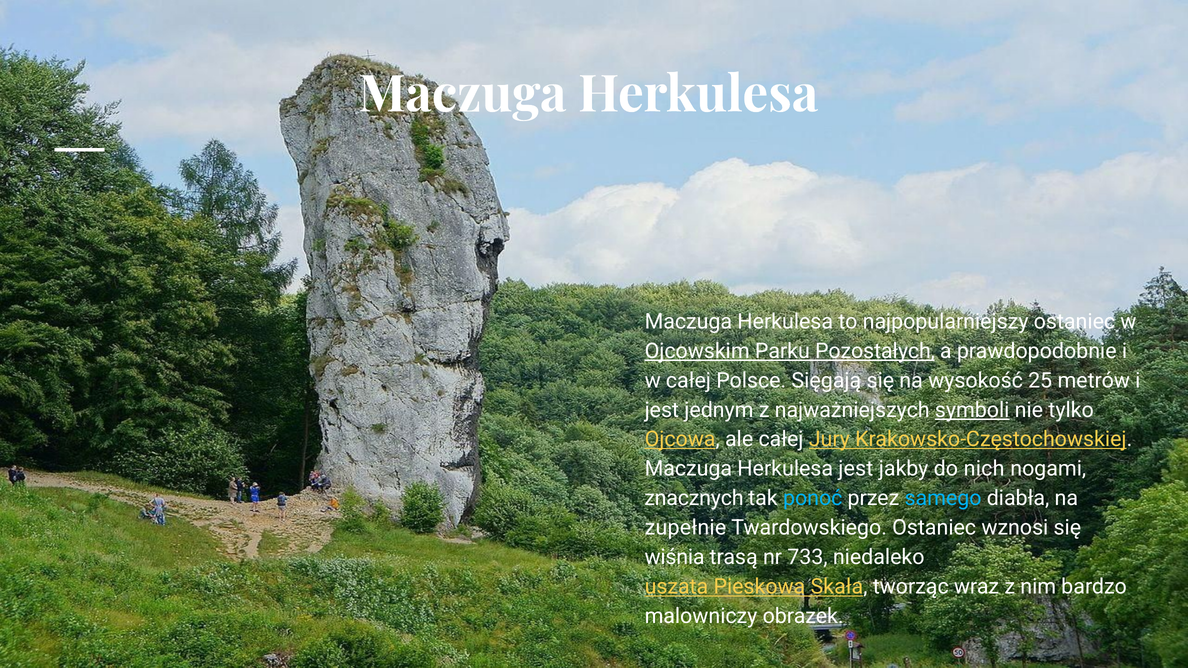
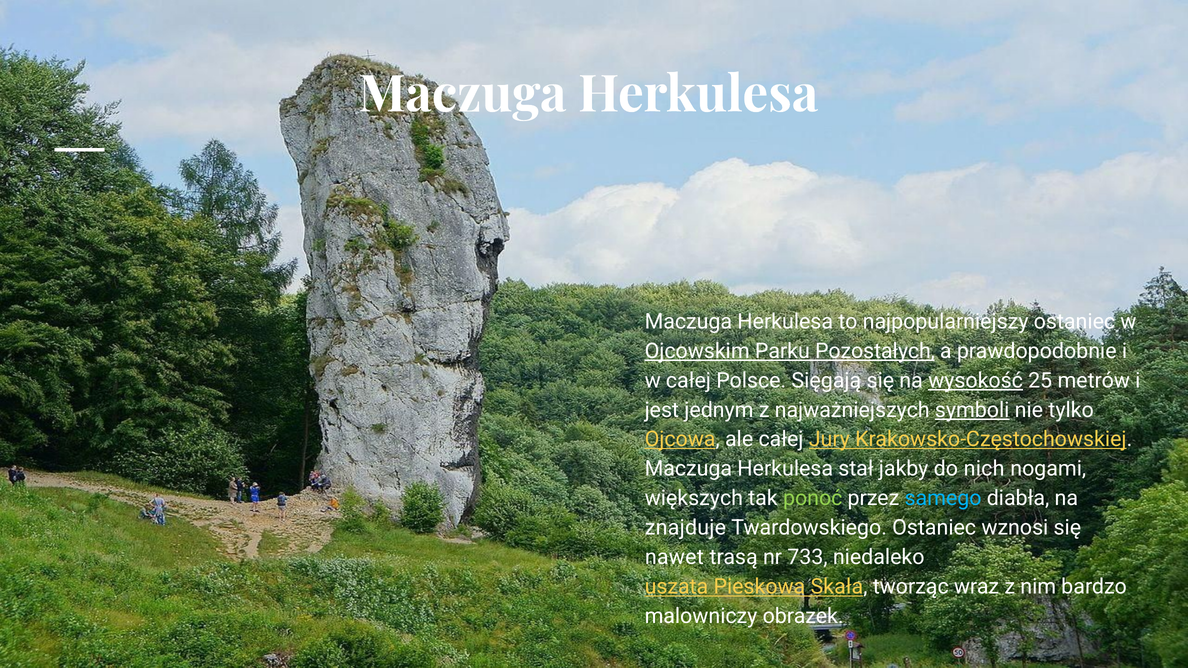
wysokość underline: none -> present
Herkulesa jest: jest -> stał
znacznych: znacznych -> większych
ponoć colour: light blue -> light green
zupełnie: zupełnie -> znajduje
wiśnia: wiśnia -> nawet
